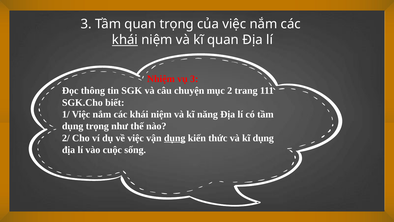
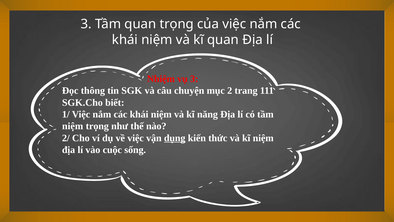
khái at (125, 40) underline: present -> none
dụng at (73, 126): dụng -> niệm
kĩ dụng: dụng -> niệm
